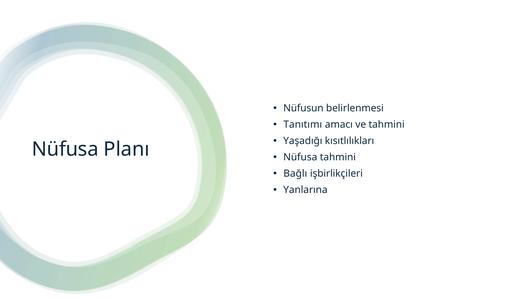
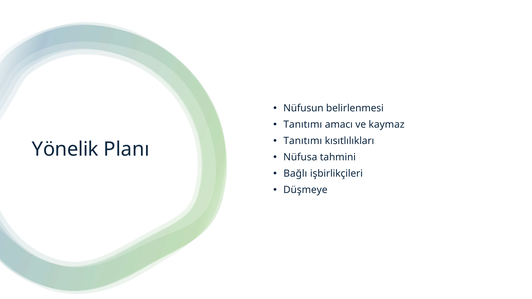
ve tahmini: tahmini -> kaymaz
Yaşadığı at (303, 141): Yaşadığı -> Tanıtımı
Nüfusa at (65, 149): Nüfusa -> Yönelik
Yanlarına: Yanlarına -> Düşmeye
